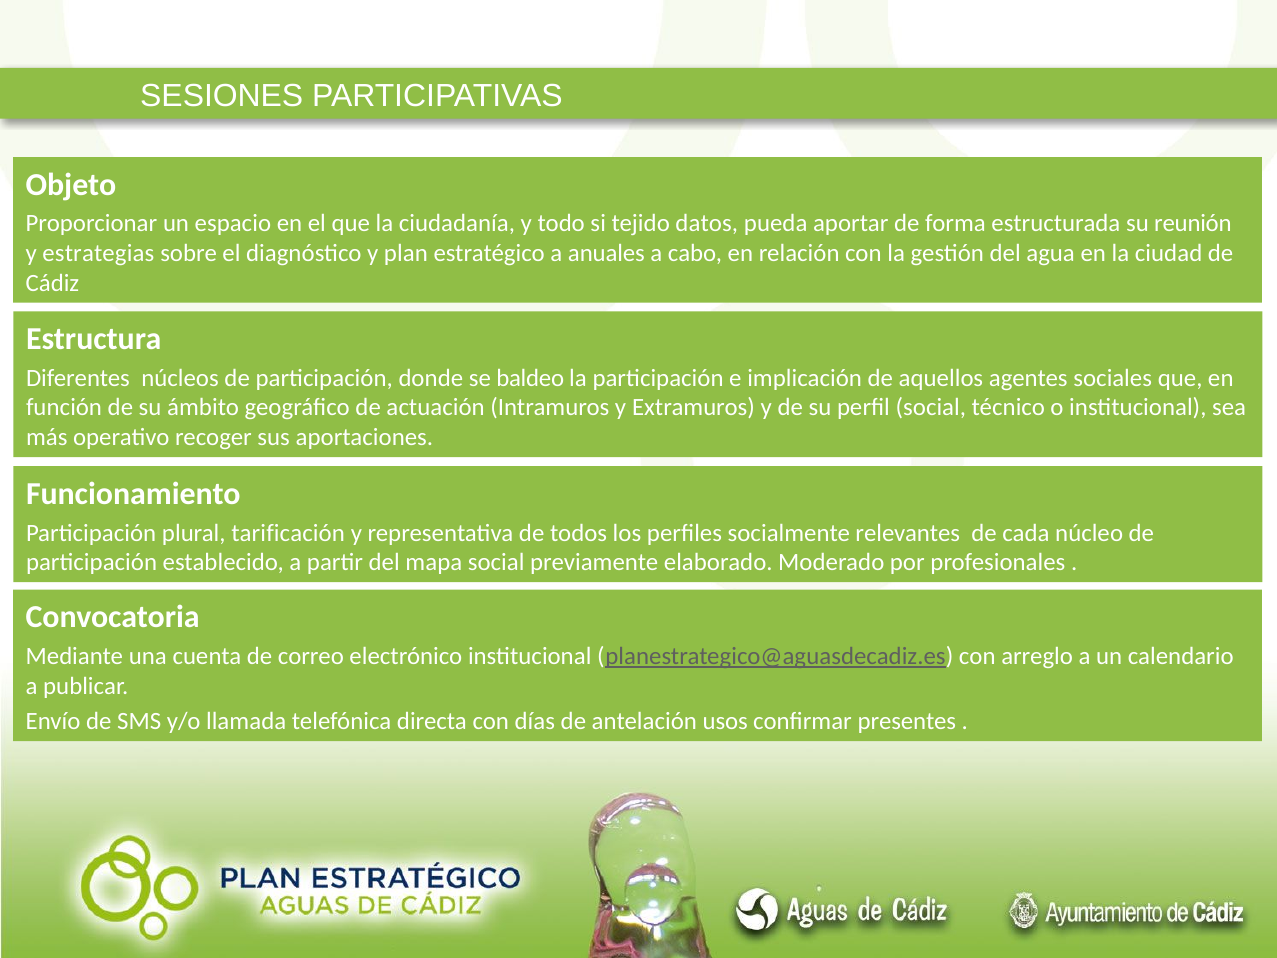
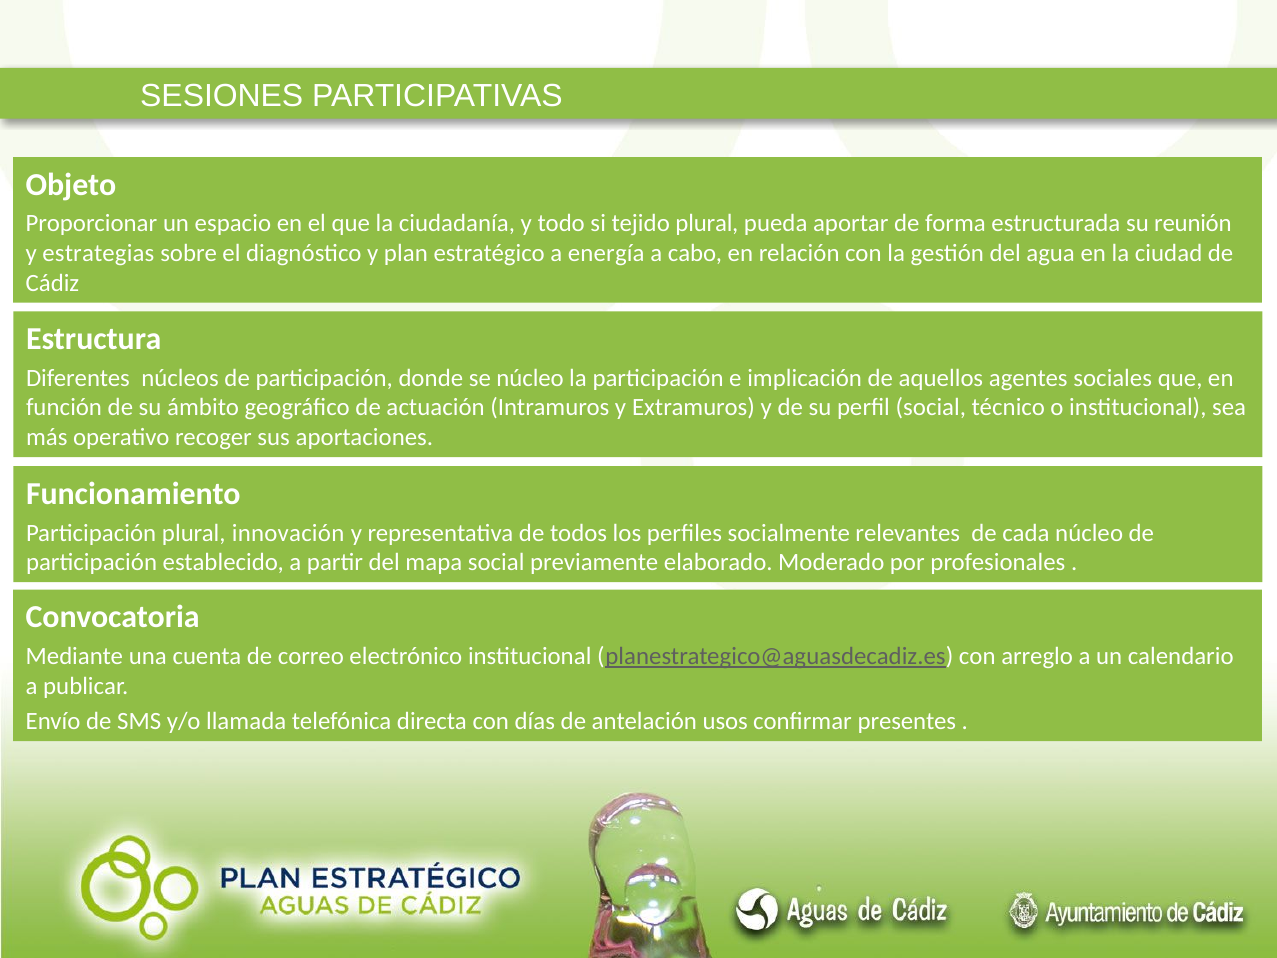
tejido datos: datos -> plural
anuales: anuales -> energía
se baldeo: baldeo -> núcleo
tarificación: tarificación -> innovación
